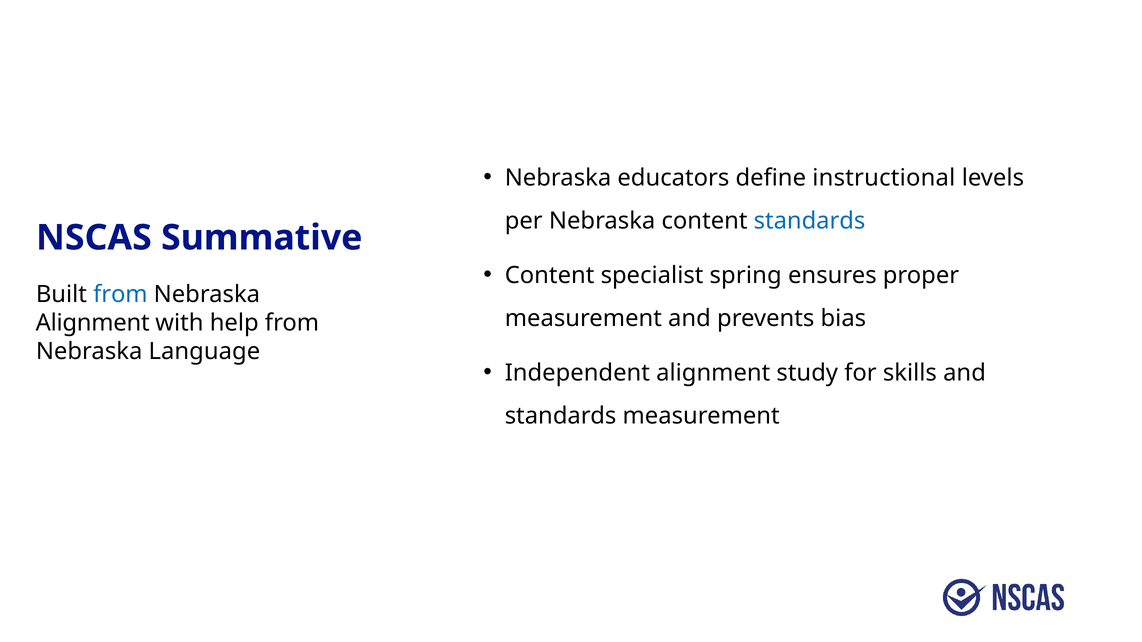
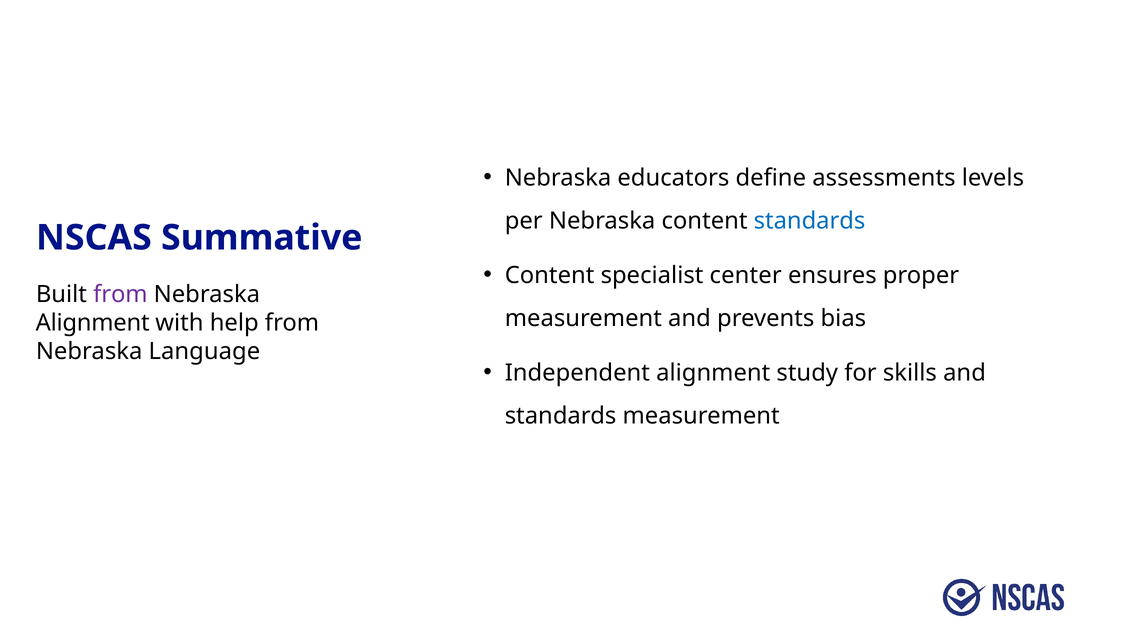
instructional: instructional -> assessments
spring: spring -> center
from at (120, 295) colour: blue -> purple
